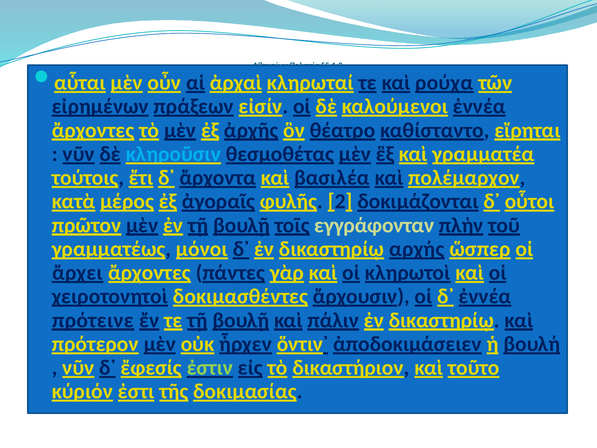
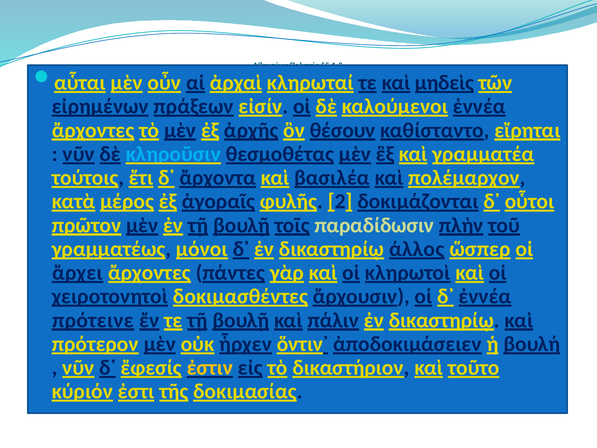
ρούχα: ρούχα -> μηδεὶς
θέατρο: θέατρο -> θέσουν
εγγράφονταν: εγγράφονταν -> παραδίδωσιν
αρχής: αρχής -> άλλος
ἐστιν colour: light green -> yellow
